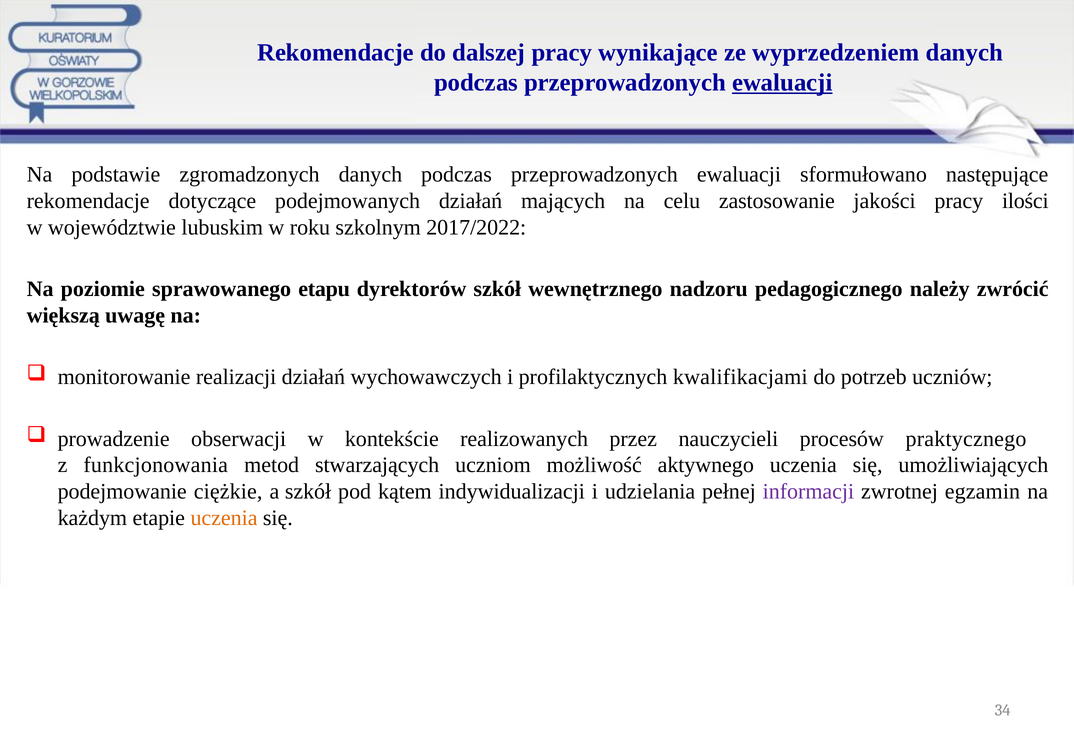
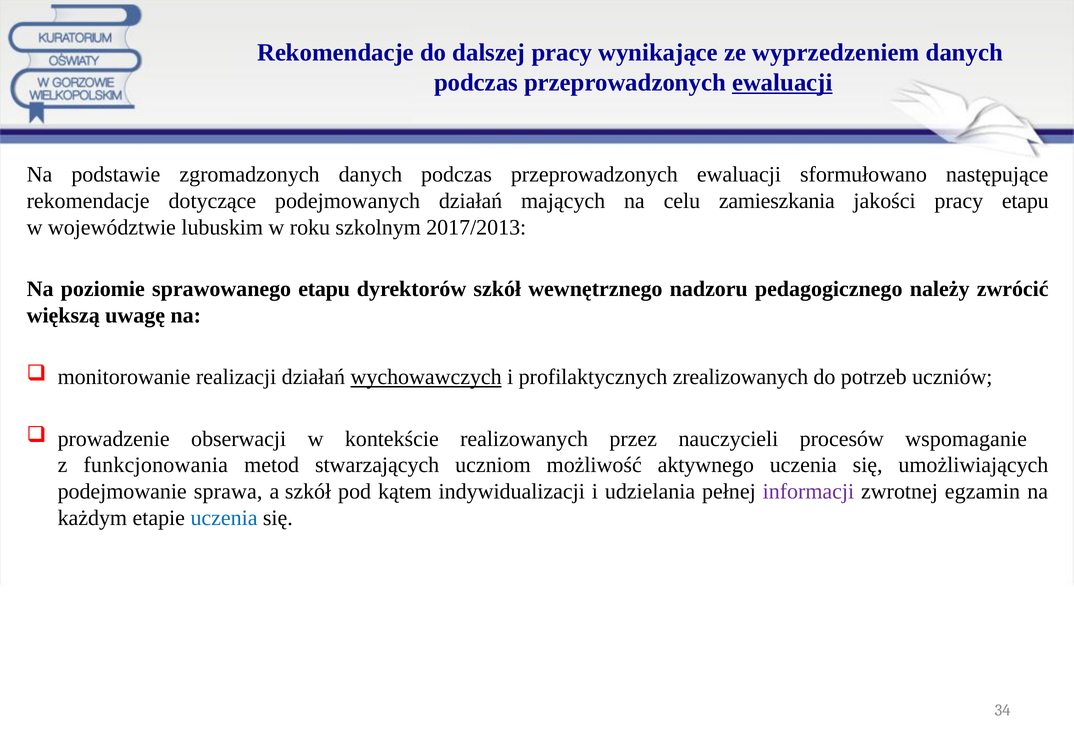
zastosowanie: zastosowanie -> zamieszkania
pracy ilości: ilości -> etapu
2017/2022: 2017/2022 -> 2017/2013
wychowawczych underline: none -> present
kwalifikacjami: kwalifikacjami -> zrealizowanych
praktycznego: praktycznego -> wspomaganie
ciężkie: ciężkie -> sprawa
uczenia at (224, 518) colour: orange -> blue
